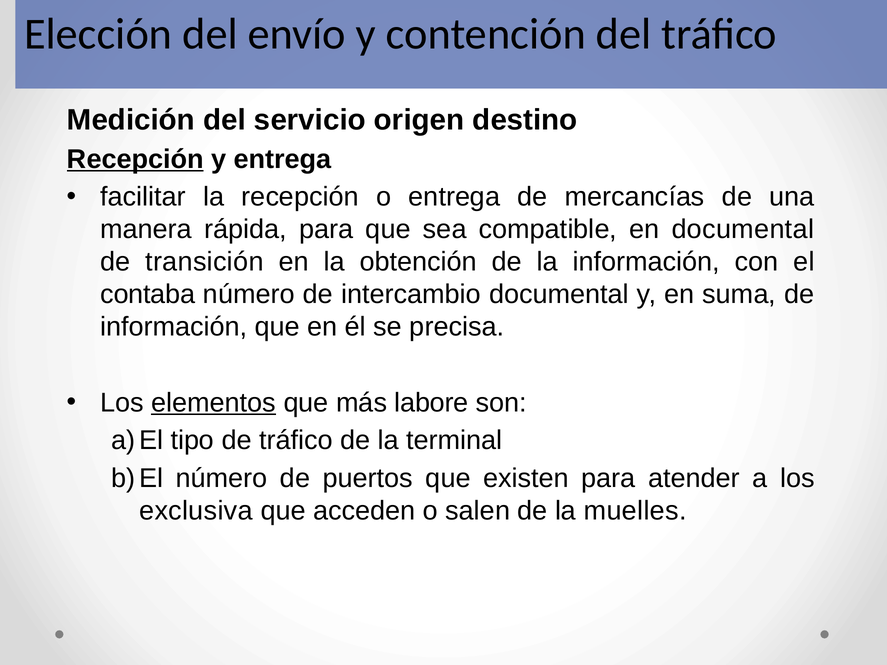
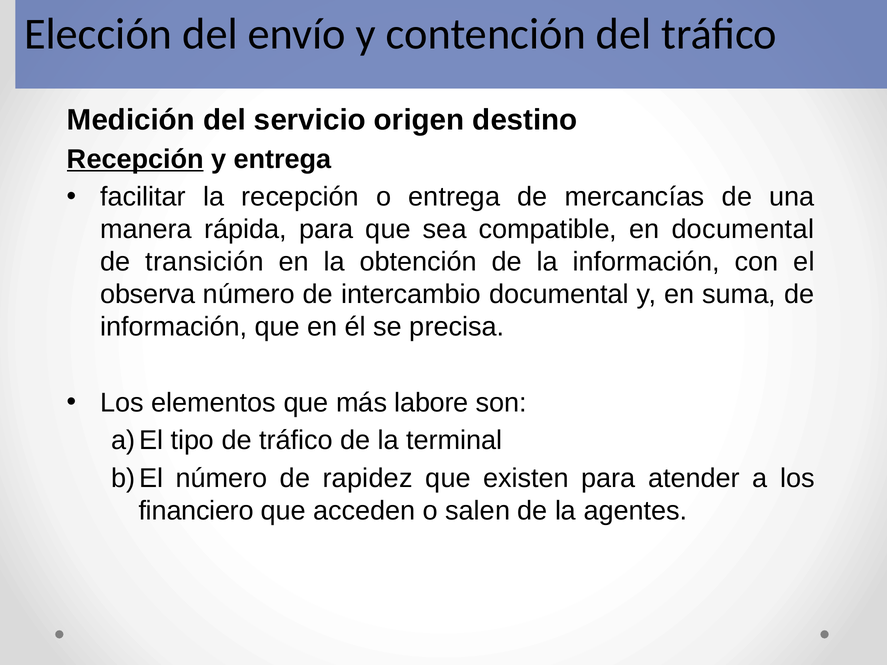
contaba: contaba -> observa
elementos underline: present -> none
puertos: puertos -> rapidez
exclusiva: exclusiva -> financiero
muelles: muelles -> agentes
